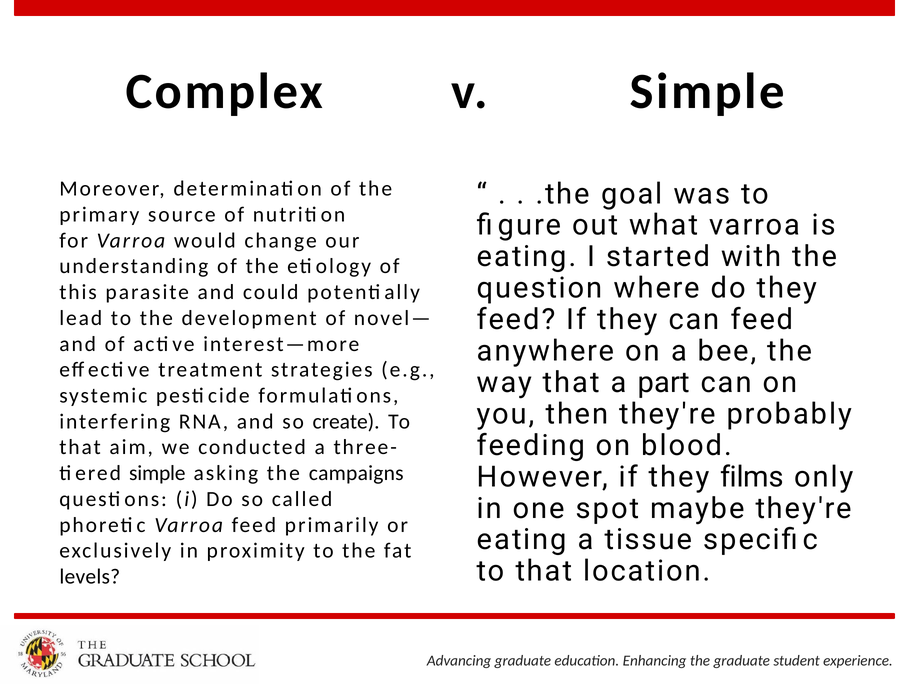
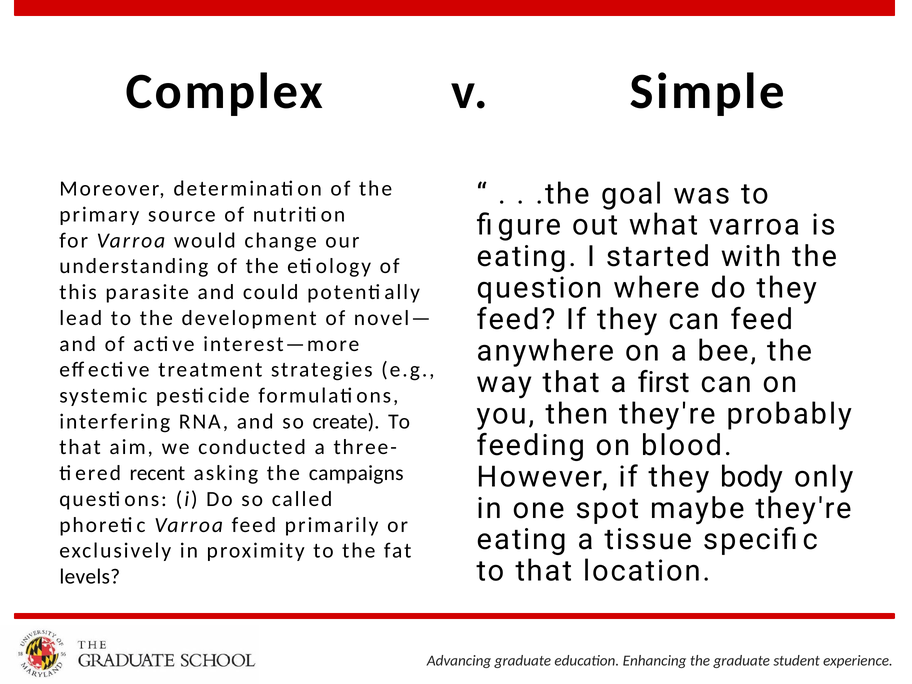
part: part -> first
simple at (157, 473): simple -> recent
films: films -> body
